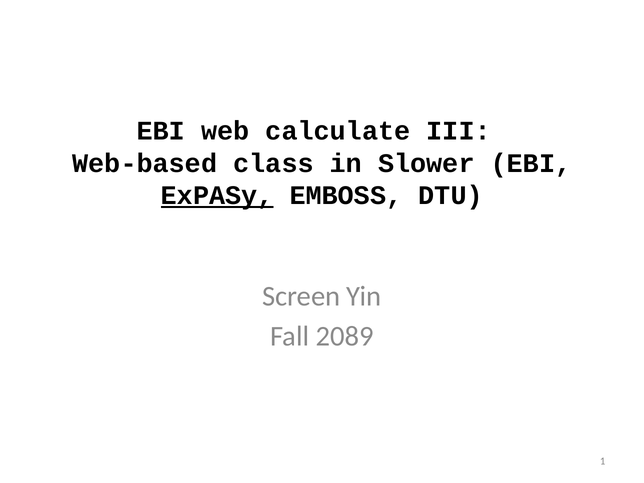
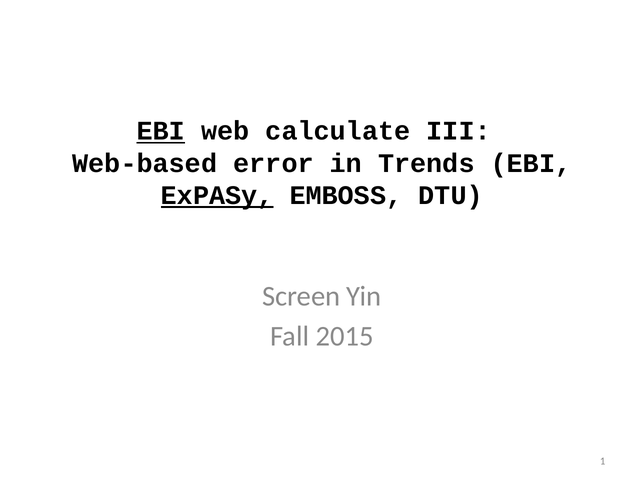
EBI at (161, 131) underline: none -> present
class: class -> error
Slower: Slower -> Trends
2089: 2089 -> 2015
